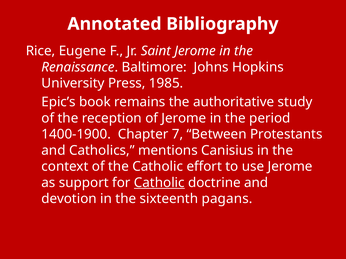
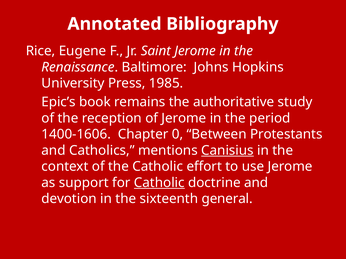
1400-1900: 1400-1900 -> 1400-1606
7: 7 -> 0
Canisius underline: none -> present
pagans: pagans -> general
